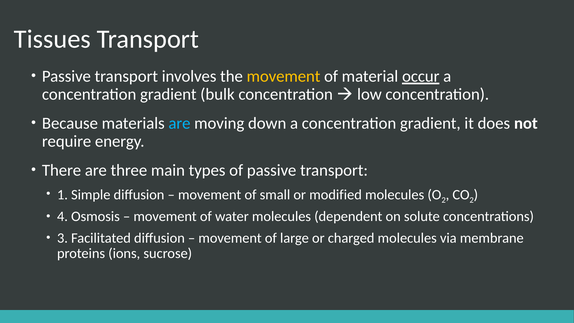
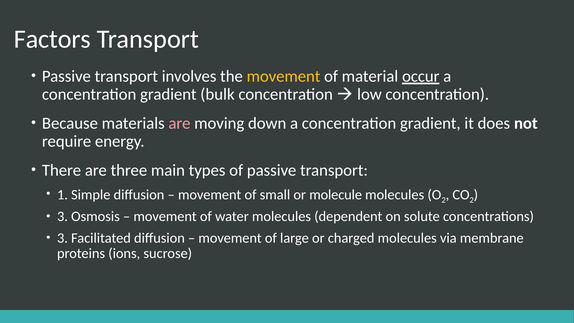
Tissues: Tissues -> Factors
are at (179, 123) colour: light blue -> pink
modified: modified -> molecule
4 at (62, 216): 4 -> 3
